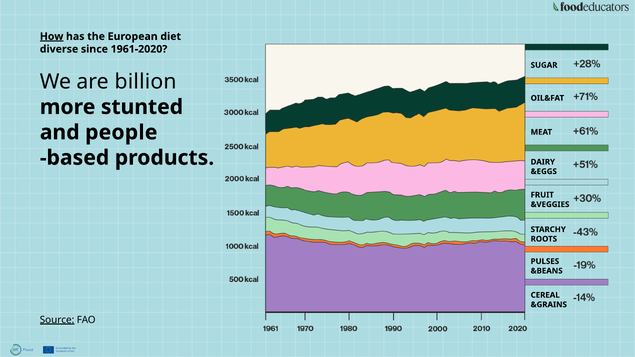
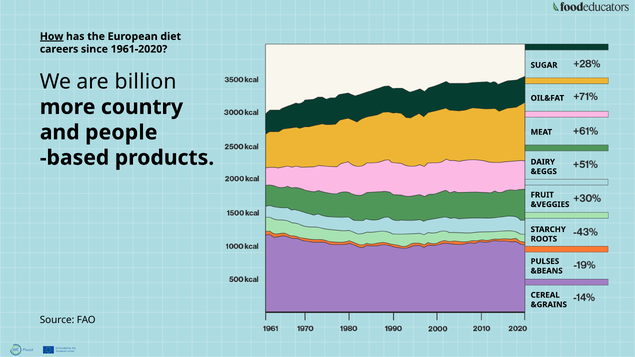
diverse: diverse -> careers
stunted: stunted -> country
Source underline: present -> none
